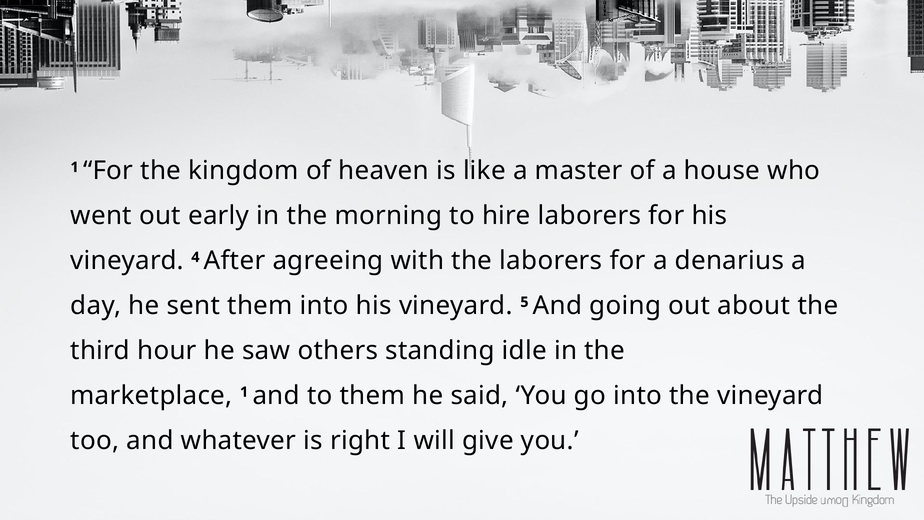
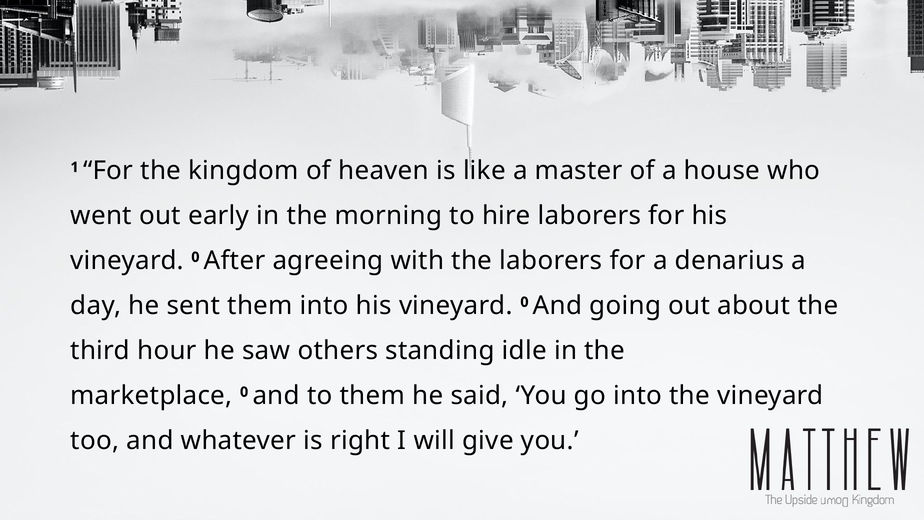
4 at (195, 257): 4 -> 0
into his vineyard 5: 5 -> 0
marketplace 1: 1 -> 0
